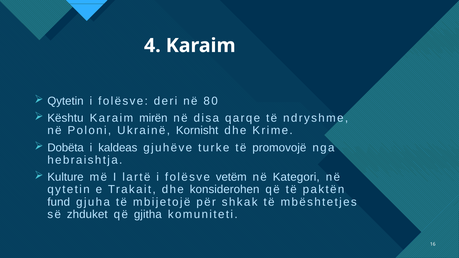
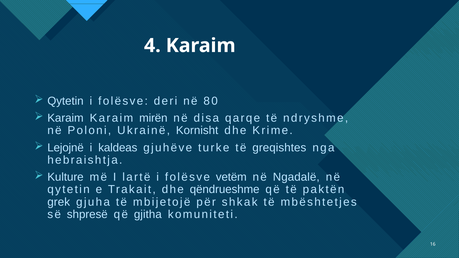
Kështu at (65, 118): Kështu -> Karaim
Dobëta: Dobëta -> Lejojnë
promovojë: promovojë -> greqishtes
Kategori: Kategori -> Ngadalë
konsiderohen: konsiderohen -> qëndrueshme
fund: fund -> grek
zhduket: zhduket -> shpresë
